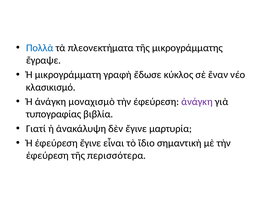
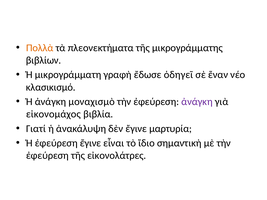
Πολλὰ colour: blue -> orange
ἔγραψε: ἔγραψε -> βιβλίων
κύκλος: κύκλος -> ὁδηγεῖ
τυπογραφίας: τυπογραφίας -> εἰκονομάχος
περισσότερα: περισσότερα -> εἰκονολάτρες
